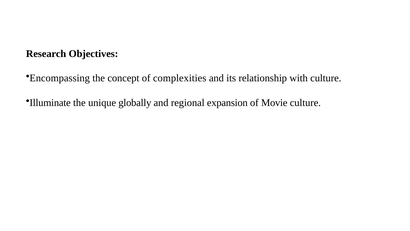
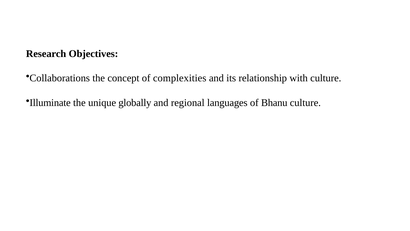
Encompassing: Encompassing -> Collaborations
expansion: expansion -> languages
Movie: Movie -> Bhanu
